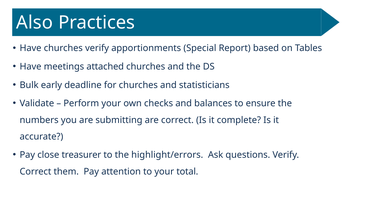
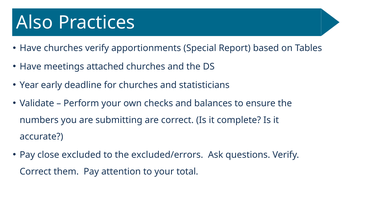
Bulk: Bulk -> Year
treasurer: treasurer -> excluded
highlight/errors: highlight/errors -> excluded/errors
